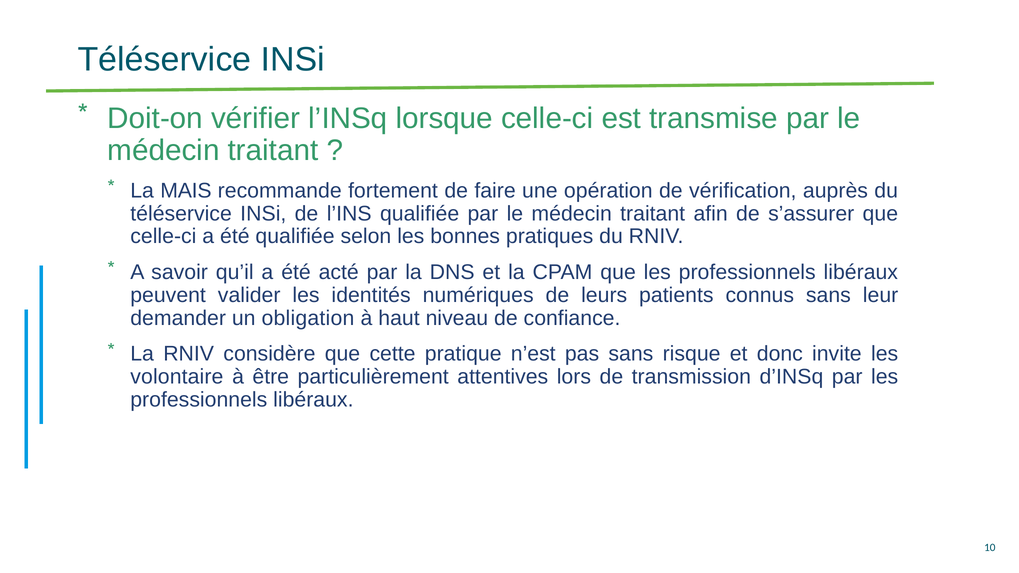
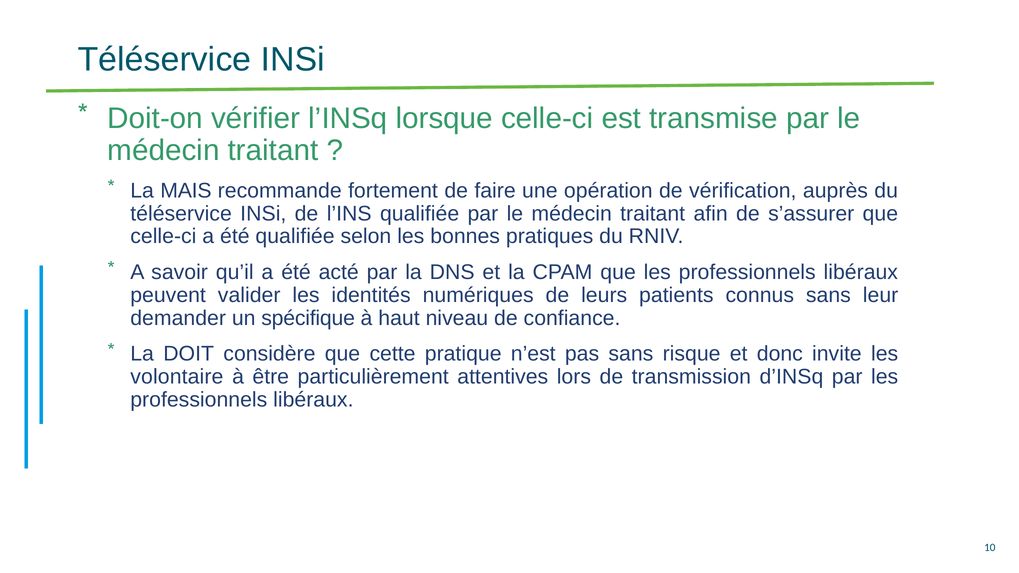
obligation: obligation -> spécifique
La RNIV: RNIV -> DOIT
